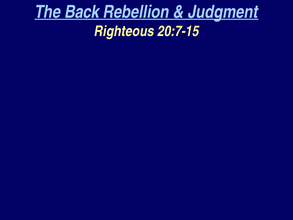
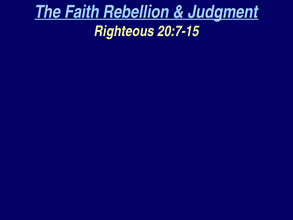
Back: Back -> Faith
